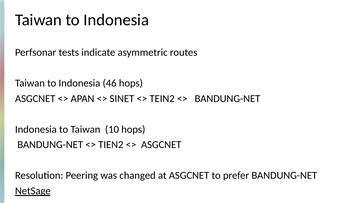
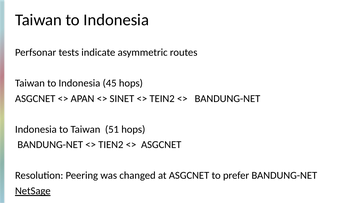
46: 46 -> 45
10: 10 -> 51
